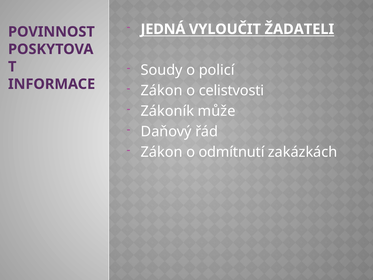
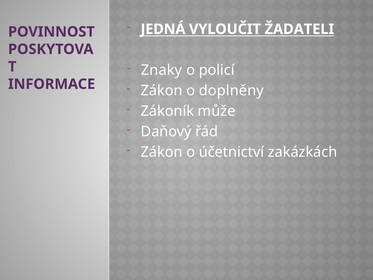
Soudy: Soudy -> Znaky
celistvosti: celistvosti -> doplněny
odmítnutí: odmítnutí -> účetnictví
